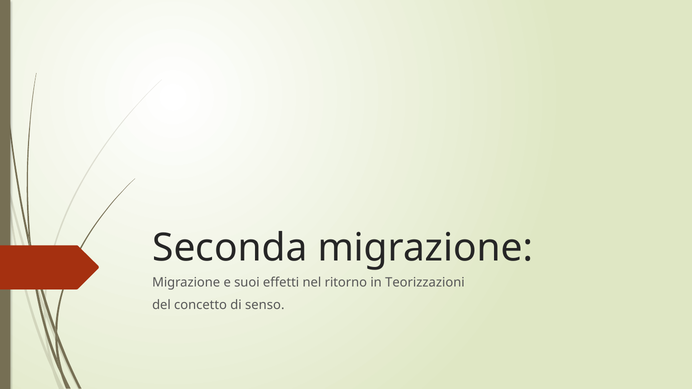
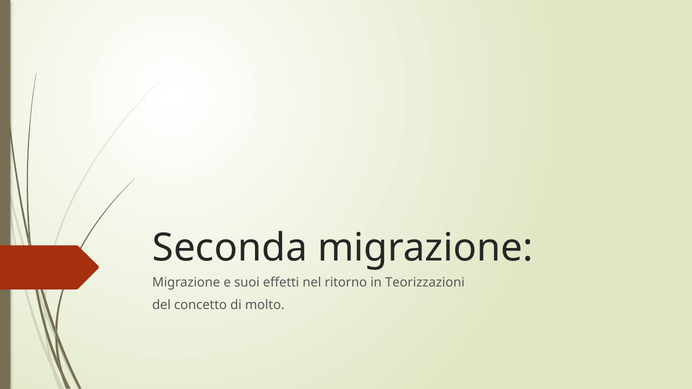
senso: senso -> molto
